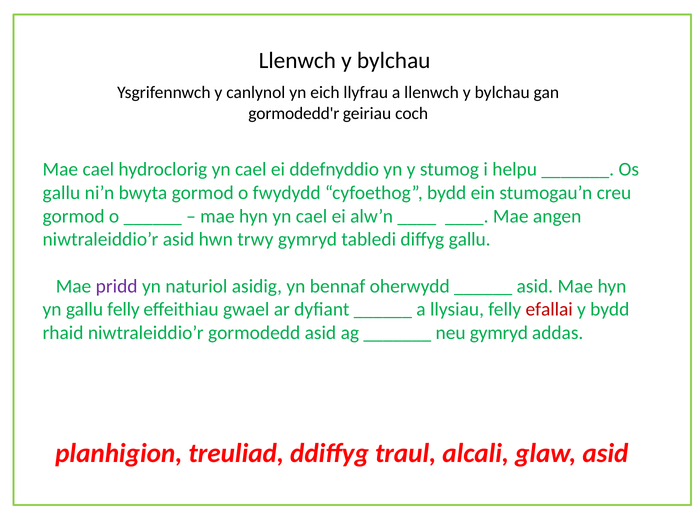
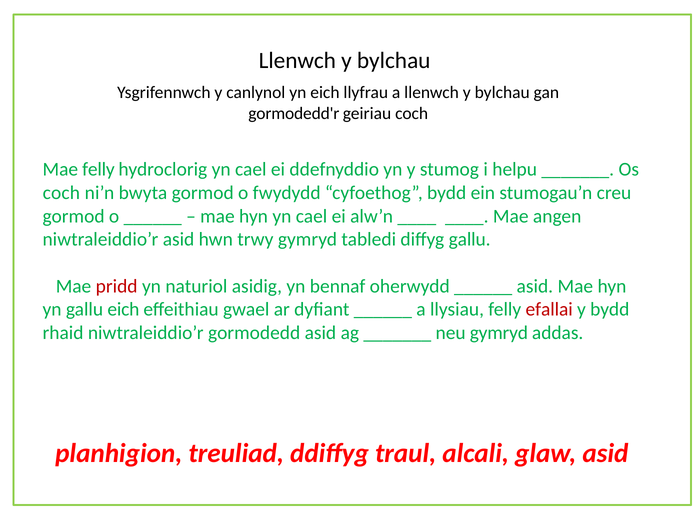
Mae cael: cael -> felly
gallu at (61, 192): gallu -> coch
pridd colour: purple -> red
gallu felly: felly -> eich
